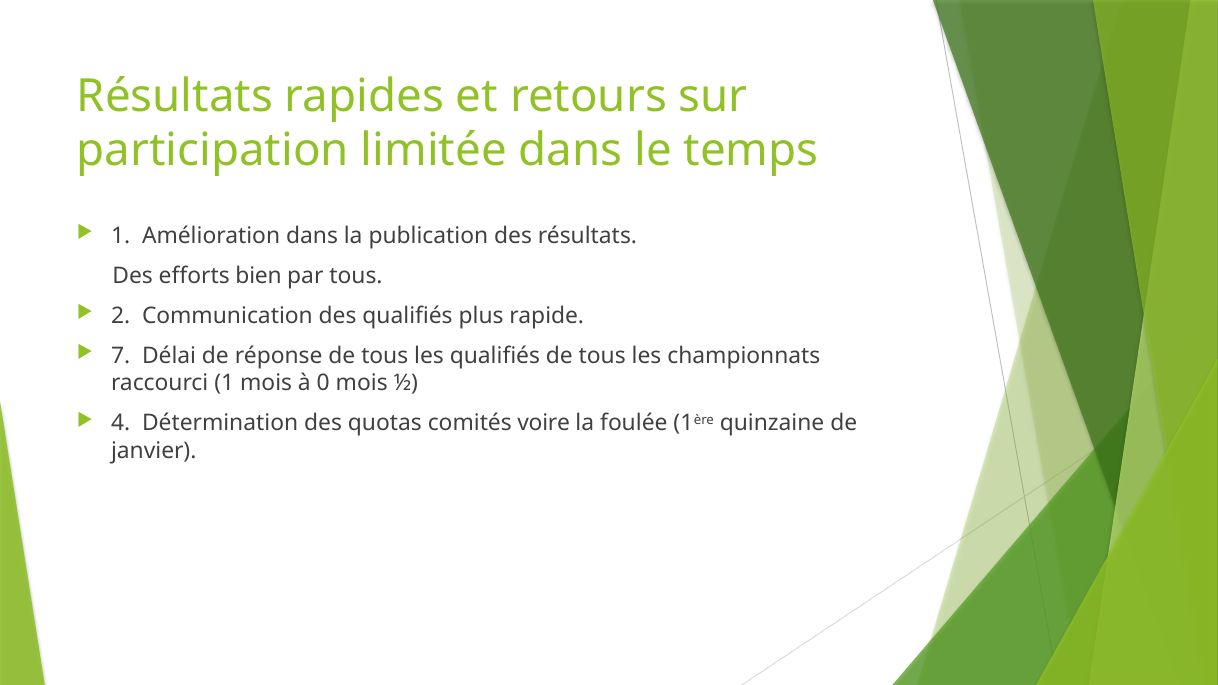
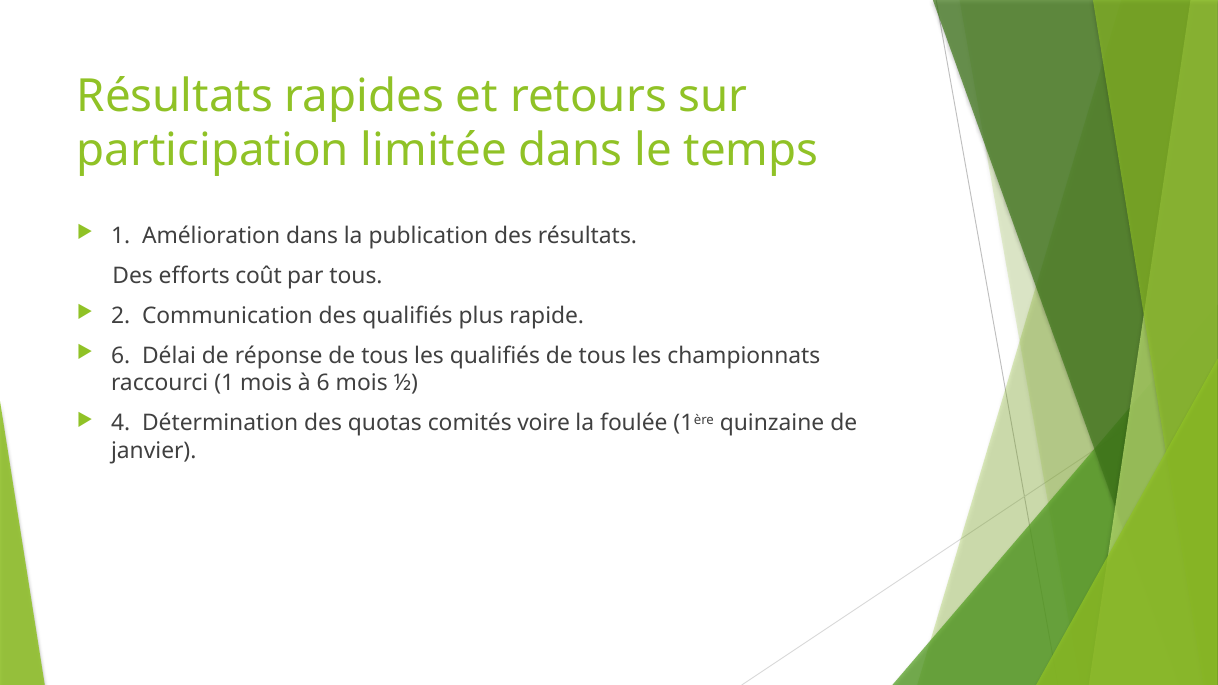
bien: bien -> coût
7 at (121, 356): 7 -> 6
à 0: 0 -> 6
